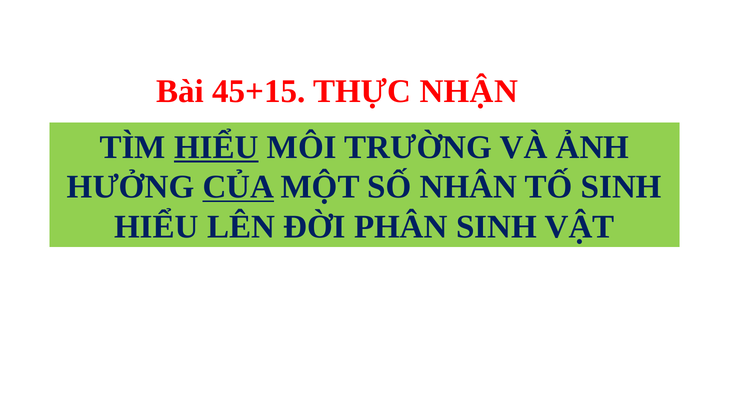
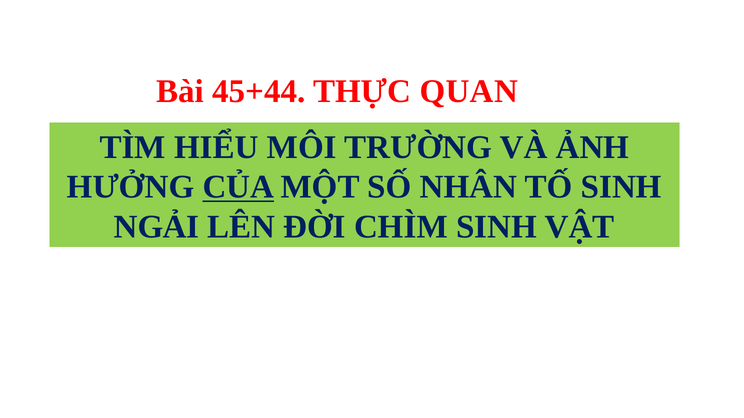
45+15: 45+15 -> 45+44
NHẬN: NHẬN -> QUAN
HIỂU at (216, 148) underline: present -> none
HIỂU at (156, 227): HIỂU -> NGẢI
PHÂN: PHÂN -> CHÌM
